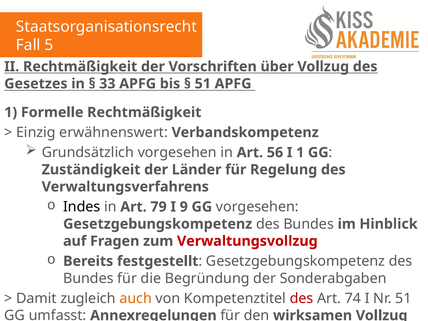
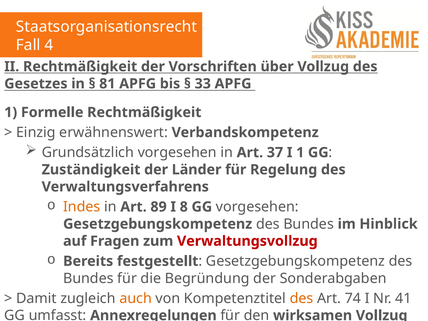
5: 5 -> 4
33: 33 -> 81
51 at (203, 84): 51 -> 33
56: 56 -> 37
Indes colour: black -> orange
79: 79 -> 89
9: 9 -> 8
des at (302, 298) colour: red -> orange
Nr 51: 51 -> 41
